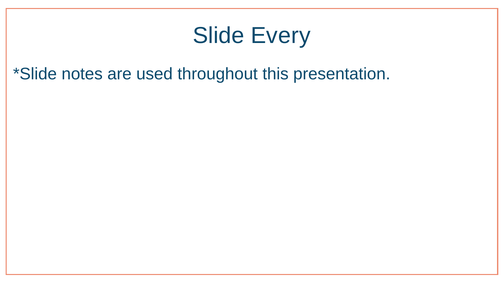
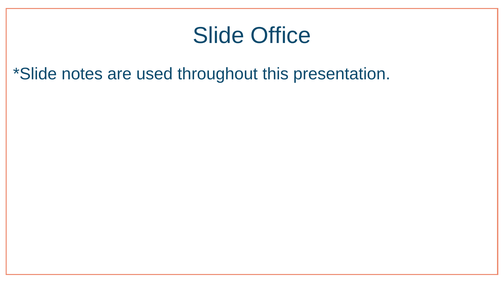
Every: Every -> Office
